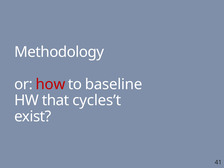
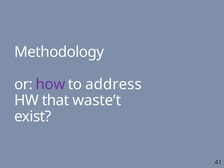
how colour: red -> purple
baseline: baseline -> address
cycles’t: cycles’t -> waste’t
